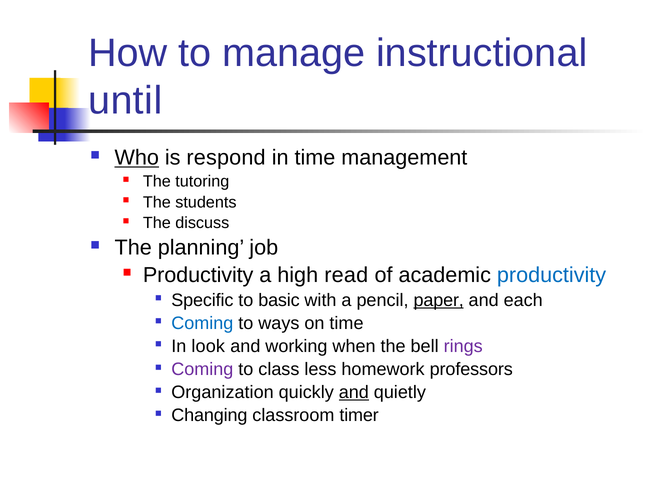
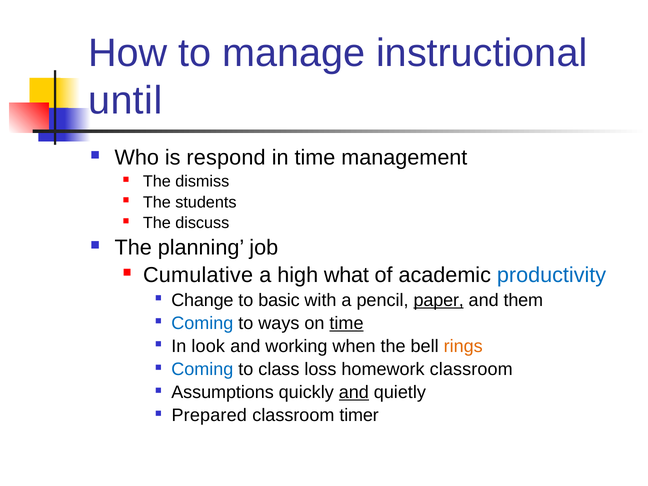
Who underline: present -> none
tutoring: tutoring -> dismiss
Productivity at (198, 275): Productivity -> Cumulative
read: read -> what
Specific: Specific -> Change
each: each -> them
time at (346, 323) underline: none -> present
rings colour: purple -> orange
Coming at (202, 369) colour: purple -> blue
less: less -> loss
homework professors: professors -> classroom
Organization: Organization -> Assumptions
Changing: Changing -> Prepared
